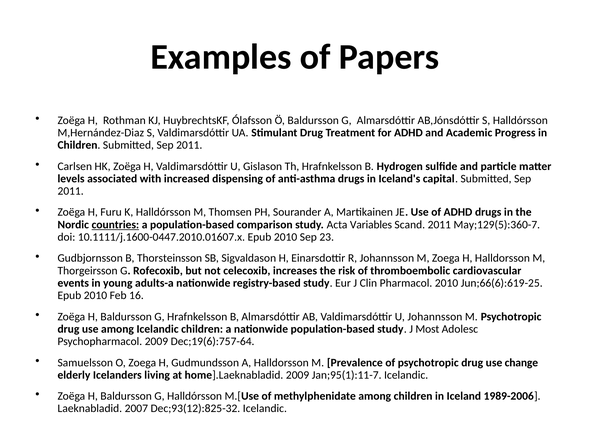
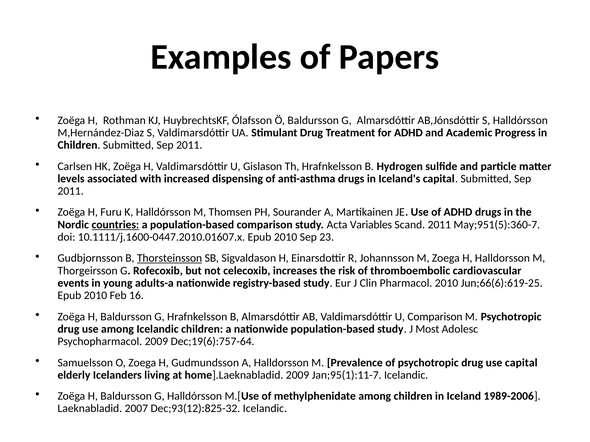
May;129(5):360-7: May;129(5):360-7 -> May;951(5):360-7
Thorsteinsson underline: none -> present
U Johannsson: Johannsson -> Comparison
use change: change -> capital
